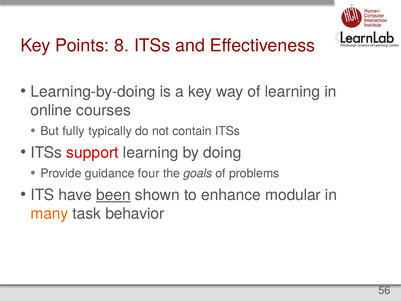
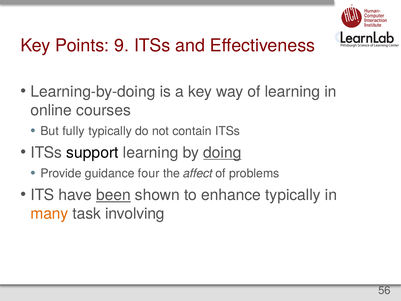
8: 8 -> 9
support colour: red -> black
doing underline: none -> present
goals: goals -> affect
enhance modular: modular -> typically
behavior: behavior -> involving
